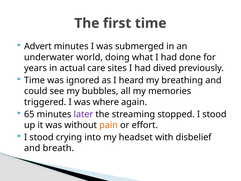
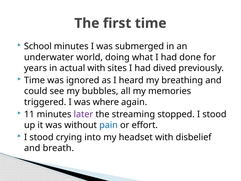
Advert: Advert -> School
actual care: care -> with
65: 65 -> 11
pain colour: orange -> blue
